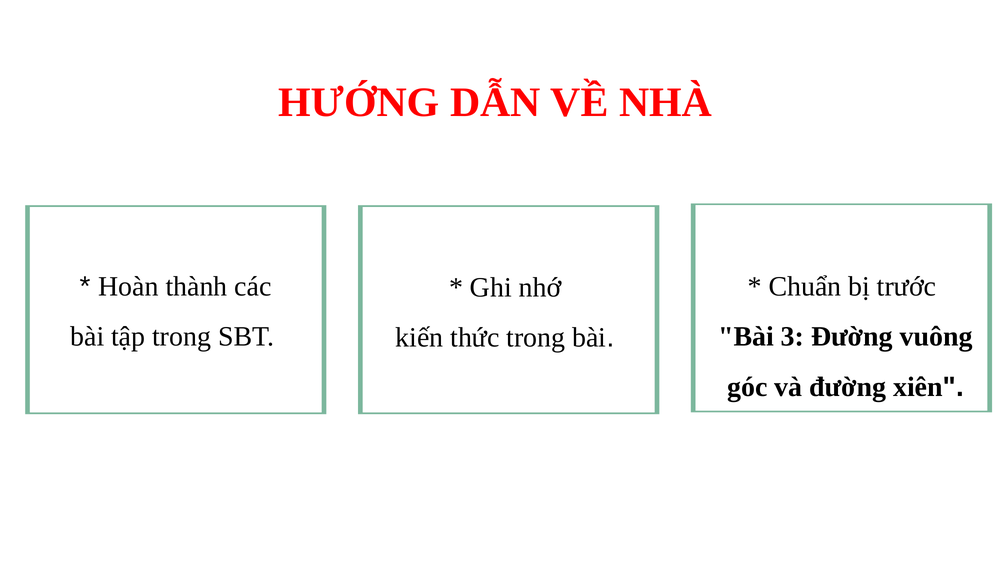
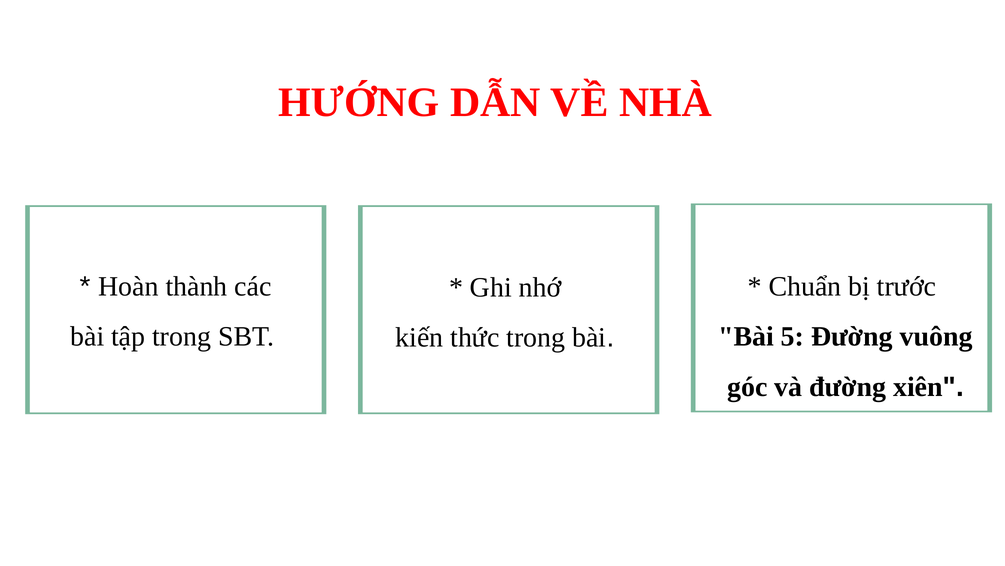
3: 3 -> 5
